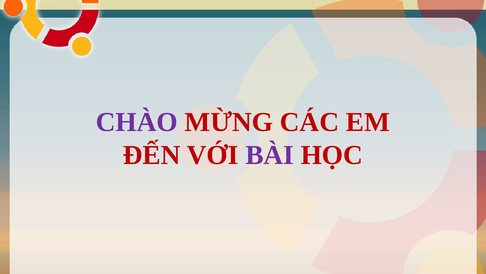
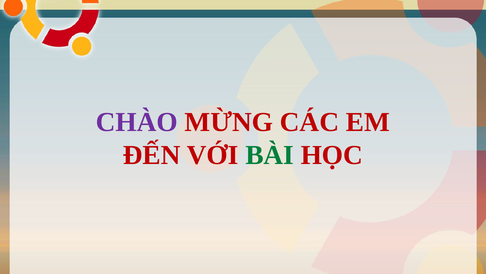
BÀI colour: purple -> green
